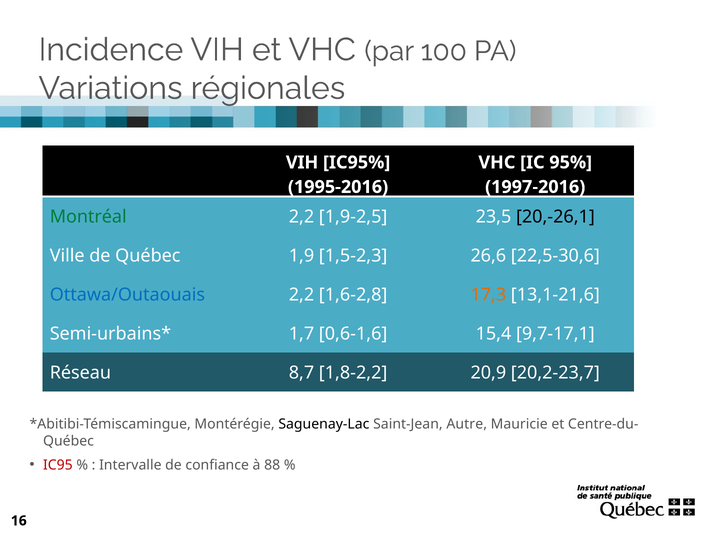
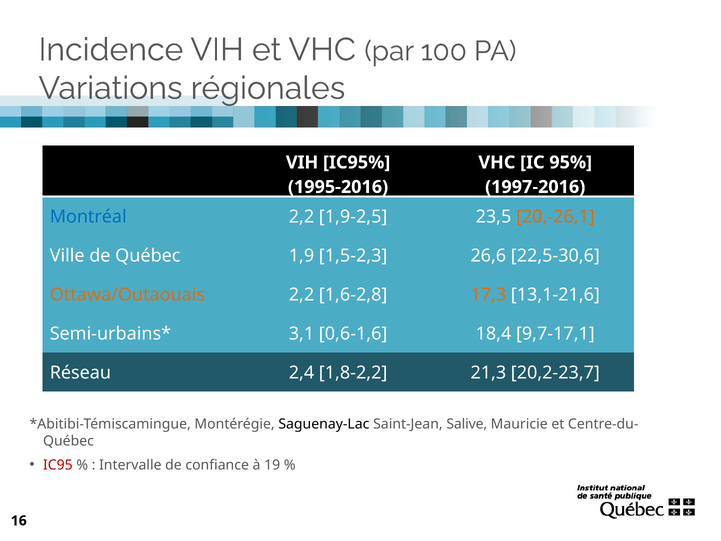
Montréal colour: green -> blue
20,-26,1 colour: black -> orange
Ottawa/Outaouais colour: blue -> orange
1,7: 1,7 -> 3,1
15,4: 15,4 -> 18,4
8,7: 8,7 -> 2,4
20,9: 20,9 -> 21,3
Autre: Autre -> Salive
88: 88 -> 19
